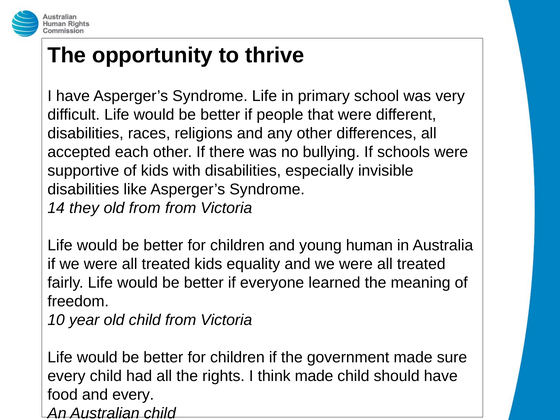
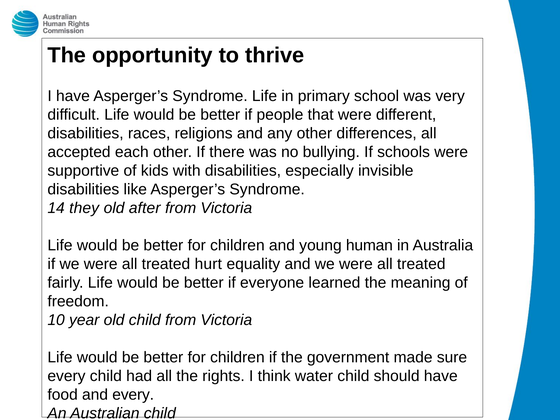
old from: from -> after
treated kids: kids -> hurt
think made: made -> water
